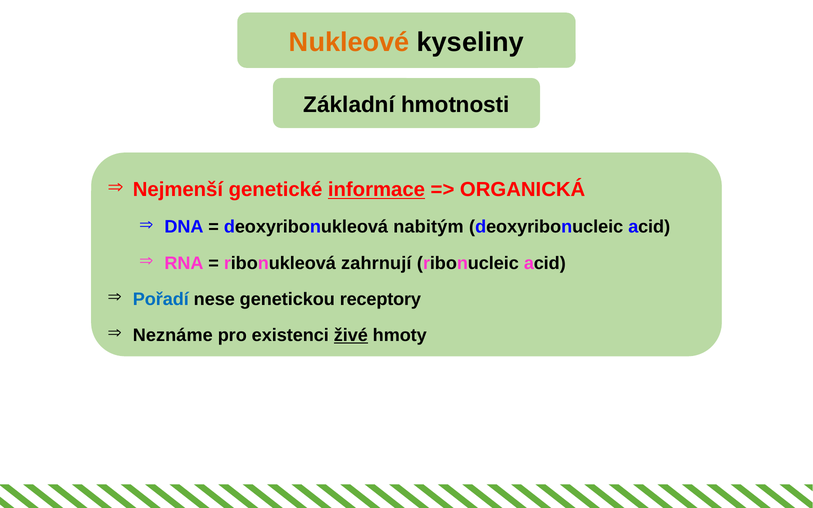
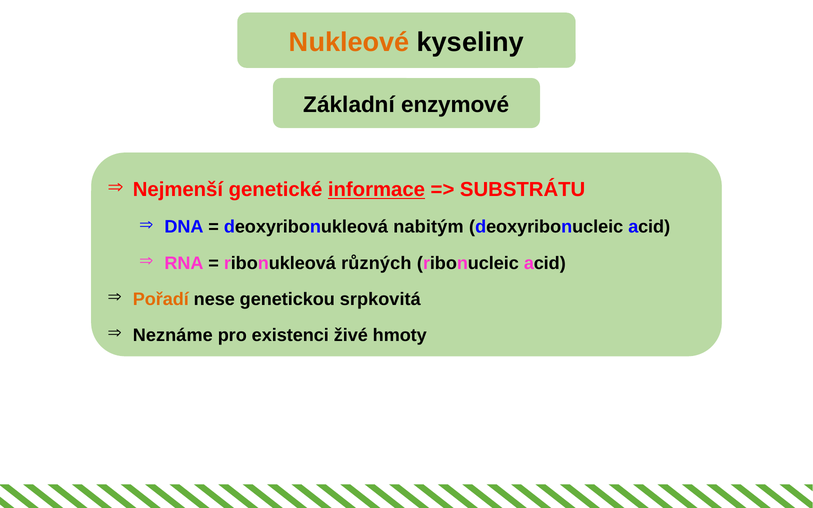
hmotnosti: hmotnosti -> enzymové
ORGANICKÁ: ORGANICKÁ -> SUBSTRÁTU
zahrnují: zahrnují -> různých
Pořadí colour: blue -> orange
receptory: receptory -> srpkovitá
živé underline: present -> none
